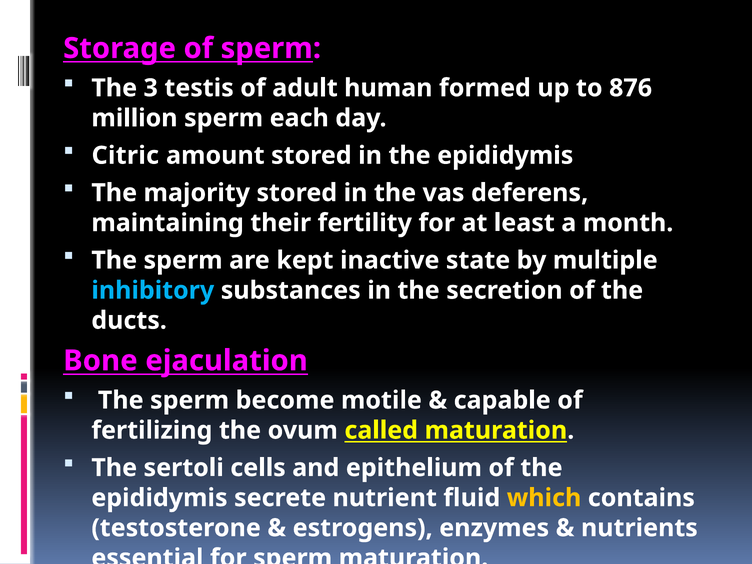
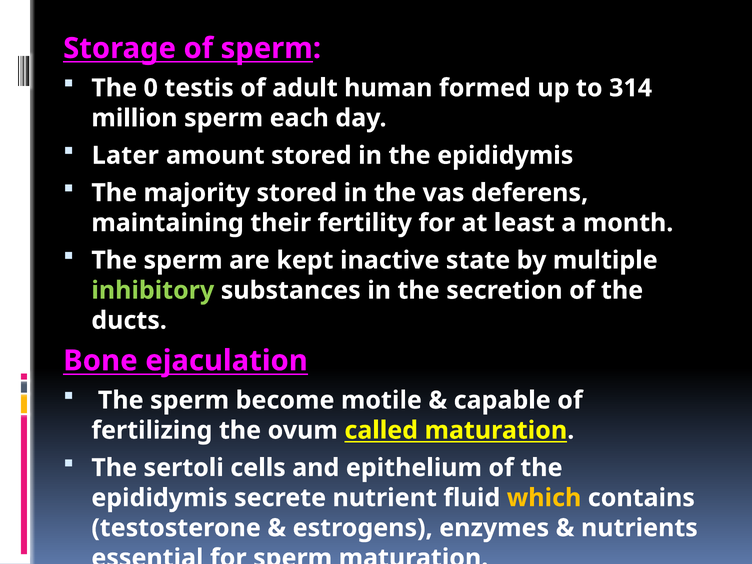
3: 3 -> 0
876: 876 -> 314
Citric: Citric -> Later
inhibitory colour: light blue -> light green
